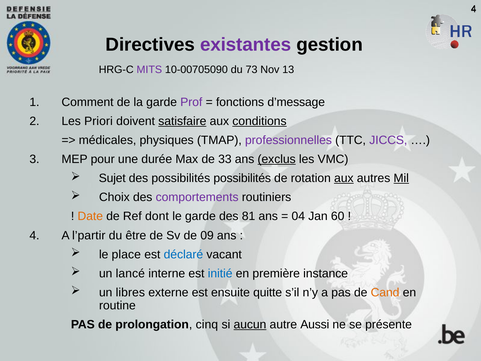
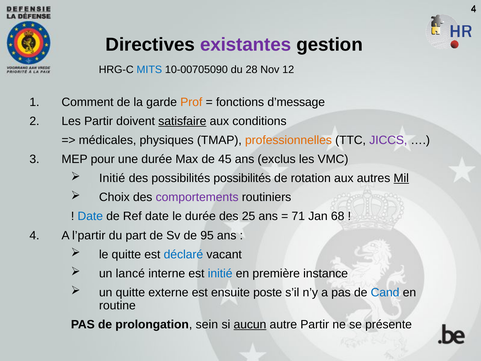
MITS colour: purple -> blue
73: 73 -> 28
13: 13 -> 12
Prof colour: purple -> orange
Les Priori: Priori -> Partir
conditions underline: present -> none
professionnelles colour: purple -> orange
33: 33 -> 45
exclus underline: present -> none
Sujet at (112, 178): Sujet -> Initié
aux at (344, 178) underline: present -> none
Date at (90, 216) colour: orange -> blue
Ref dont: dont -> date
le garde: garde -> durée
81: 81 -> 25
04: 04 -> 71
60: 60 -> 68
être: être -> part
09: 09 -> 95
le place: place -> quitte
un libres: libres -> quitte
quitte: quitte -> poste
Cand colour: orange -> blue
cinq: cinq -> sein
autre Aussi: Aussi -> Partir
